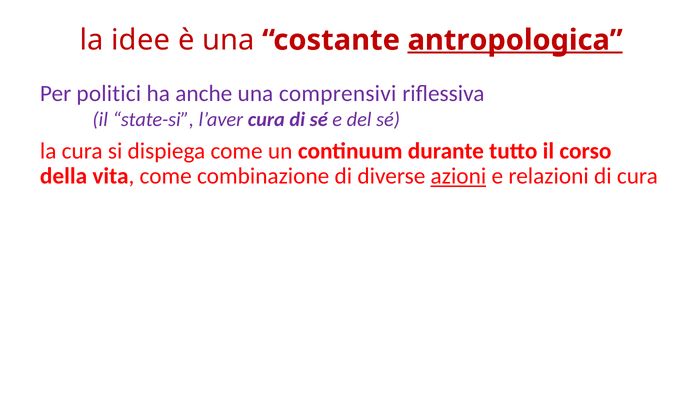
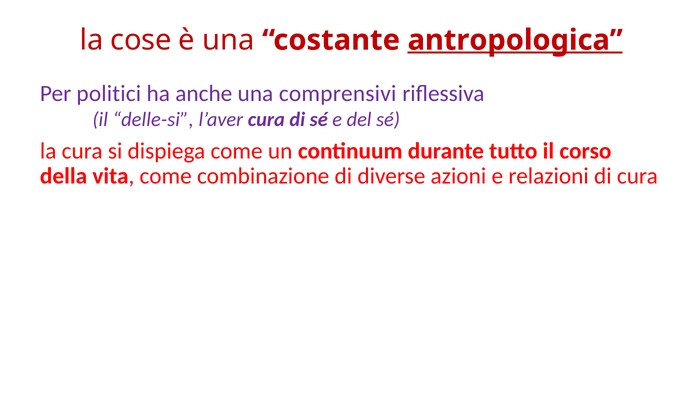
idee: idee -> cose
state-si: state-si -> delle-si
azioni underline: present -> none
